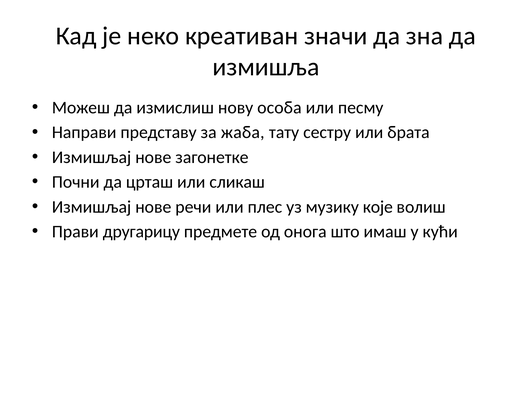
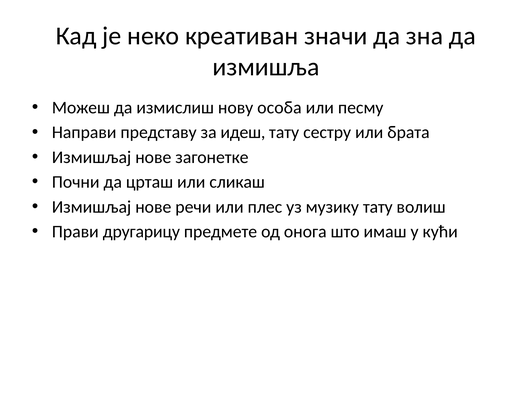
жаба: жаба -> идеш
музику које: које -> тату
